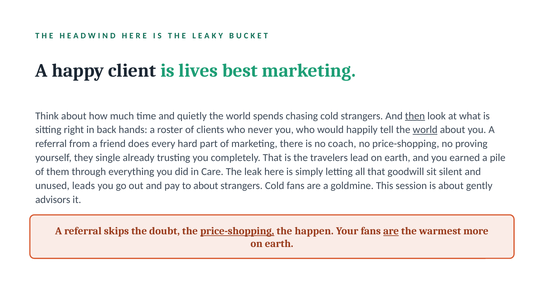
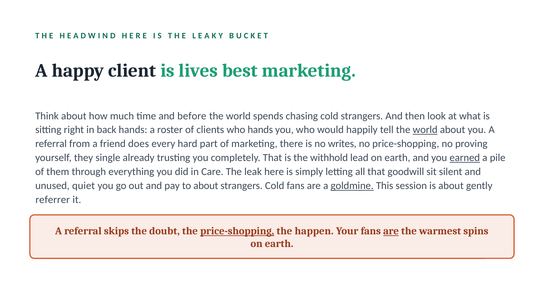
quietly: quietly -> before
then underline: present -> none
who never: never -> hands
coach: coach -> writes
travelers: travelers -> withhold
earned underline: none -> present
leads: leads -> quiet
goldmine underline: none -> present
advisors: advisors -> referrer
more: more -> spins
